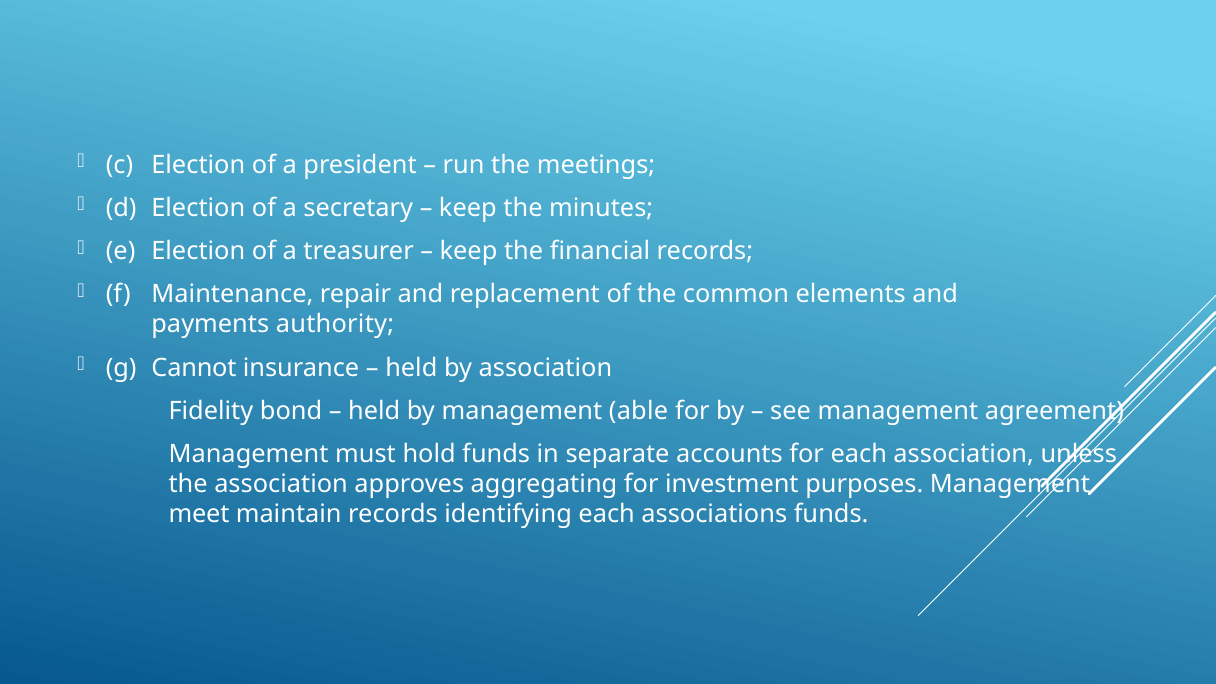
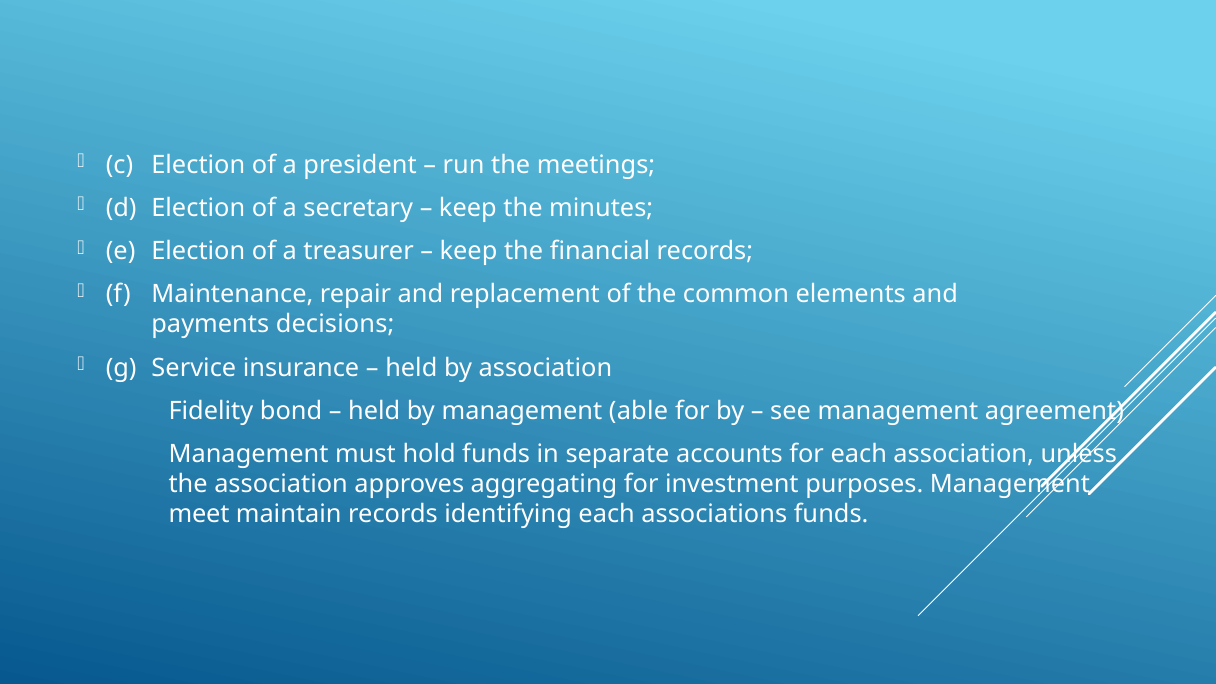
authority: authority -> decisions
Cannot: Cannot -> Service
